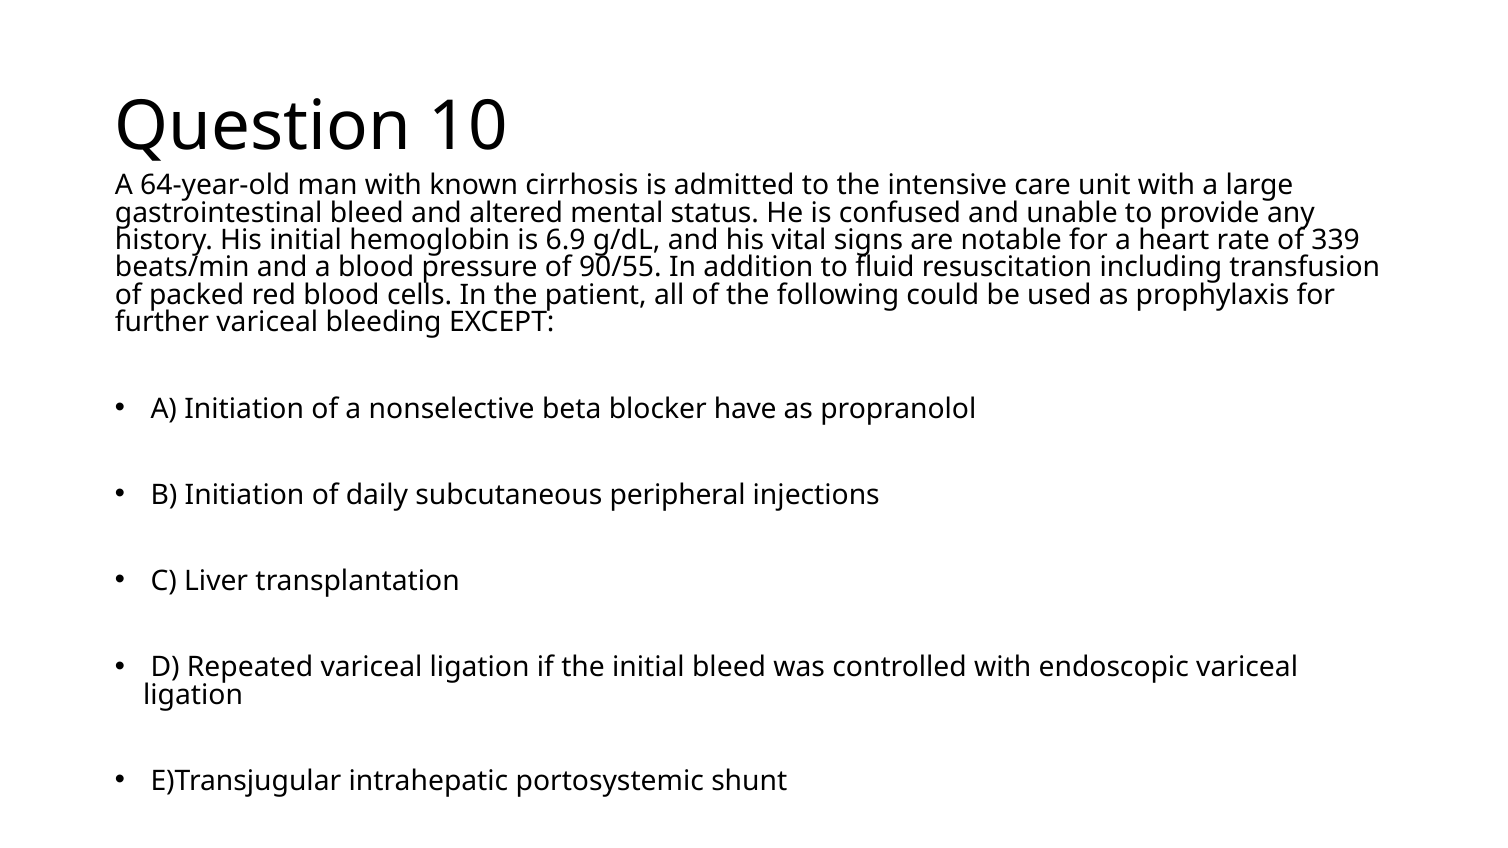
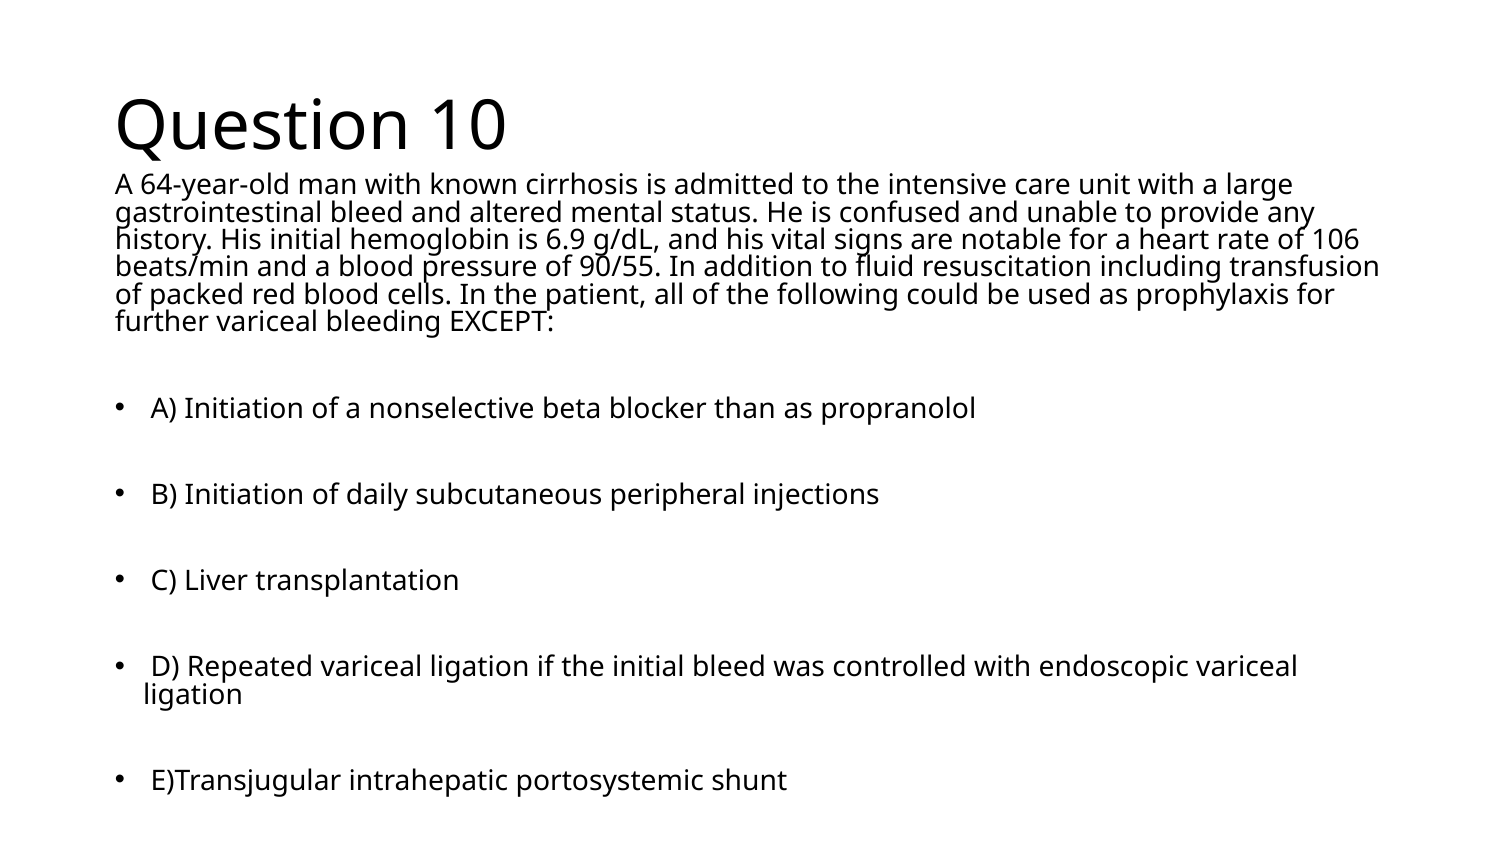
339: 339 -> 106
have: have -> than
